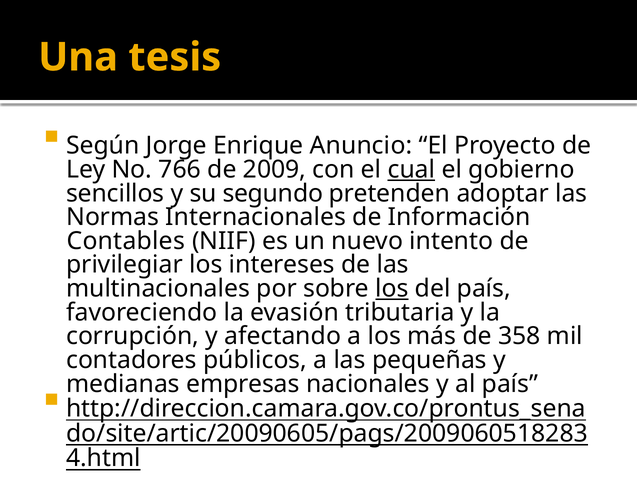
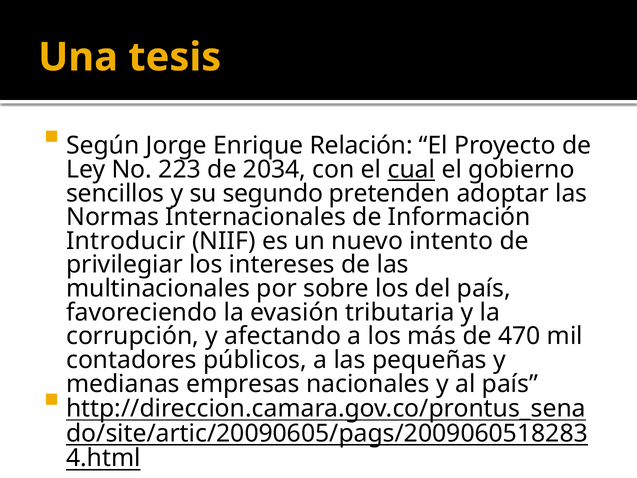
Anuncio: Anuncio -> Relación
766: 766 -> 223
2009: 2009 -> 2034
Contables: Contables -> Introducir
los at (392, 288) underline: present -> none
358: 358 -> 470
